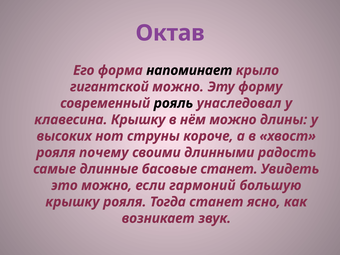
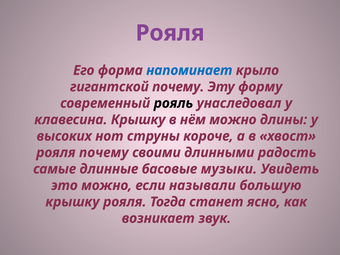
Октав at (170, 33): Октав -> Рояля
напоминает colour: black -> blue
гигантской можно: можно -> почему
басовые станет: станет -> музыки
гармоний: гармоний -> называли
